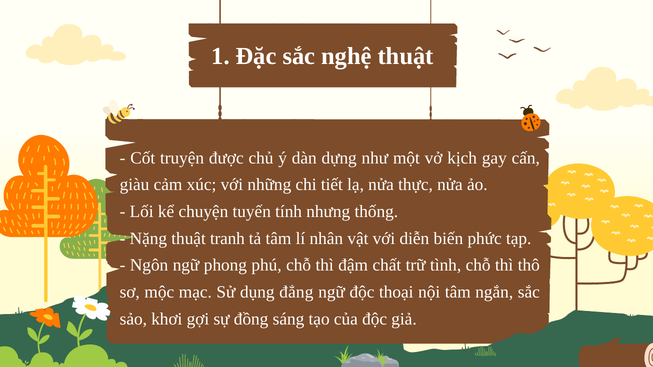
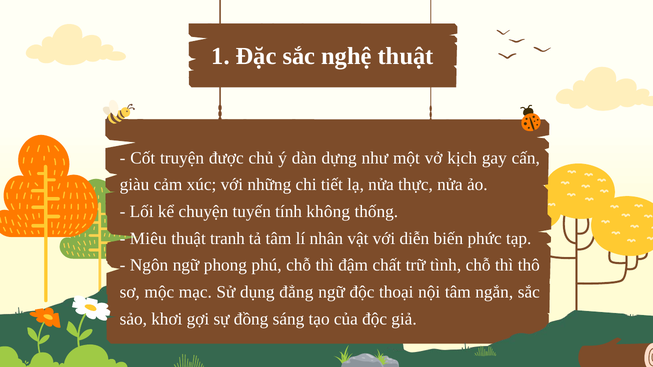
nhưng: nhưng -> không
Nặng: Nặng -> Miêu
